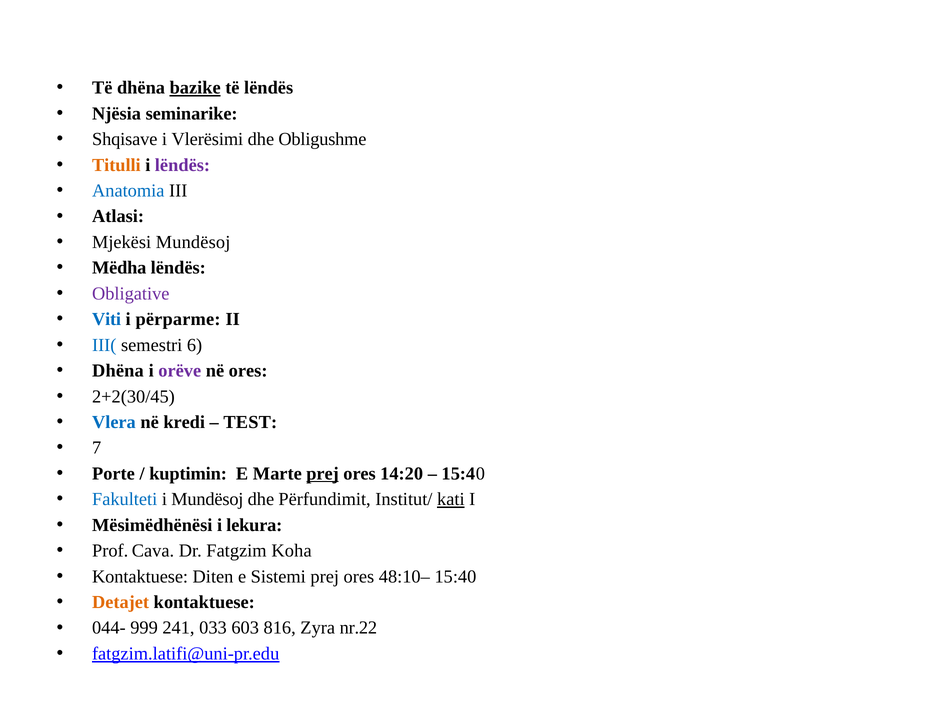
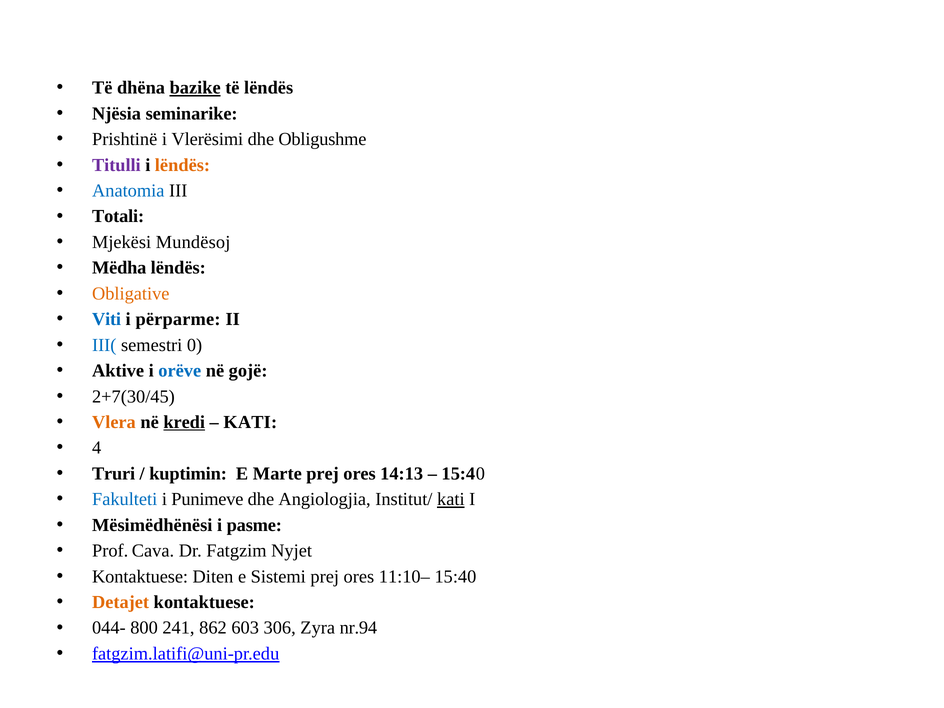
Shqisave: Shqisave -> Prishtinë
Titulli colour: orange -> purple
lëndës at (182, 165) colour: purple -> orange
Atlasi: Atlasi -> Totali
Obligative colour: purple -> orange
6: 6 -> 0
Dhëna at (118, 371): Dhëna -> Aktive
orëve colour: purple -> blue
në ores: ores -> gojë
2+2(30/45: 2+2(30/45 -> 2+7(30/45
Vlera colour: blue -> orange
kredi underline: none -> present
TEST at (250, 422): TEST -> KATI
7: 7 -> 4
Porte: Porte -> Truri
prej at (323, 474) underline: present -> none
14:20: 14:20 -> 14:13
i Mundësoj: Mundësoj -> Punimeve
Përfundimit: Përfundimit -> Angiologjia
lekura: lekura -> pasme
Koha: Koha -> Nyjet
48:10–: 48:10– -> 11:10–
999: 999 -> 800
033: 033 -> 862
816: 816 -> 306
nr.22: nr.22 -> nr.94
